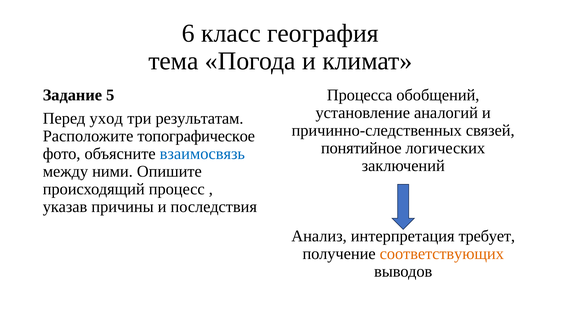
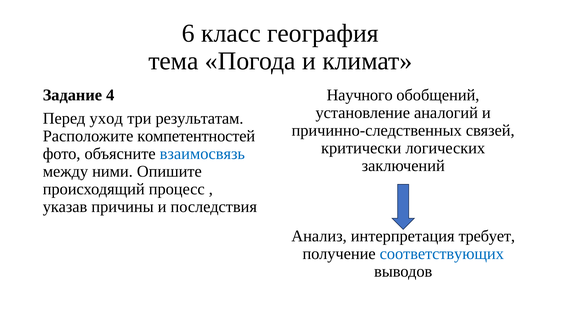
5: 5 -> 4
Процесса: Процесса -> Научного
топографическое: топографическое -> компетентностей
понятийное: понятийное -> критически
соответствующих colour: orange -> blue
